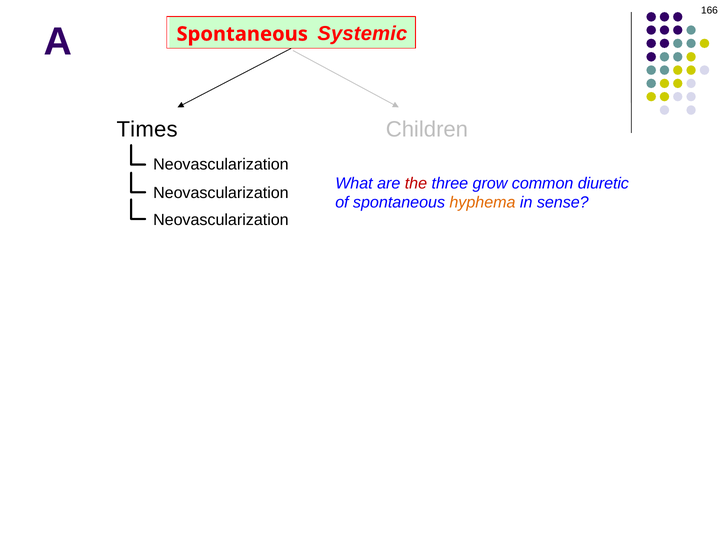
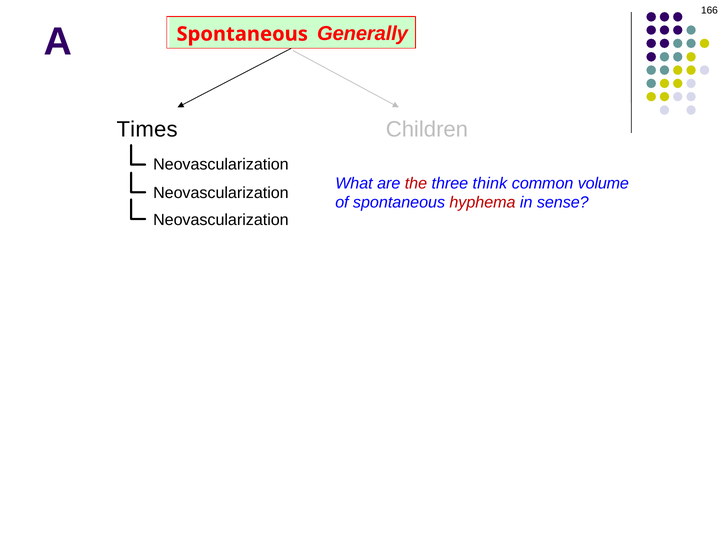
Systemic: Systemic -> Generally
grow: grow -> think
diuretic: diuretic -> volume
hyphema colour: orange -> red
